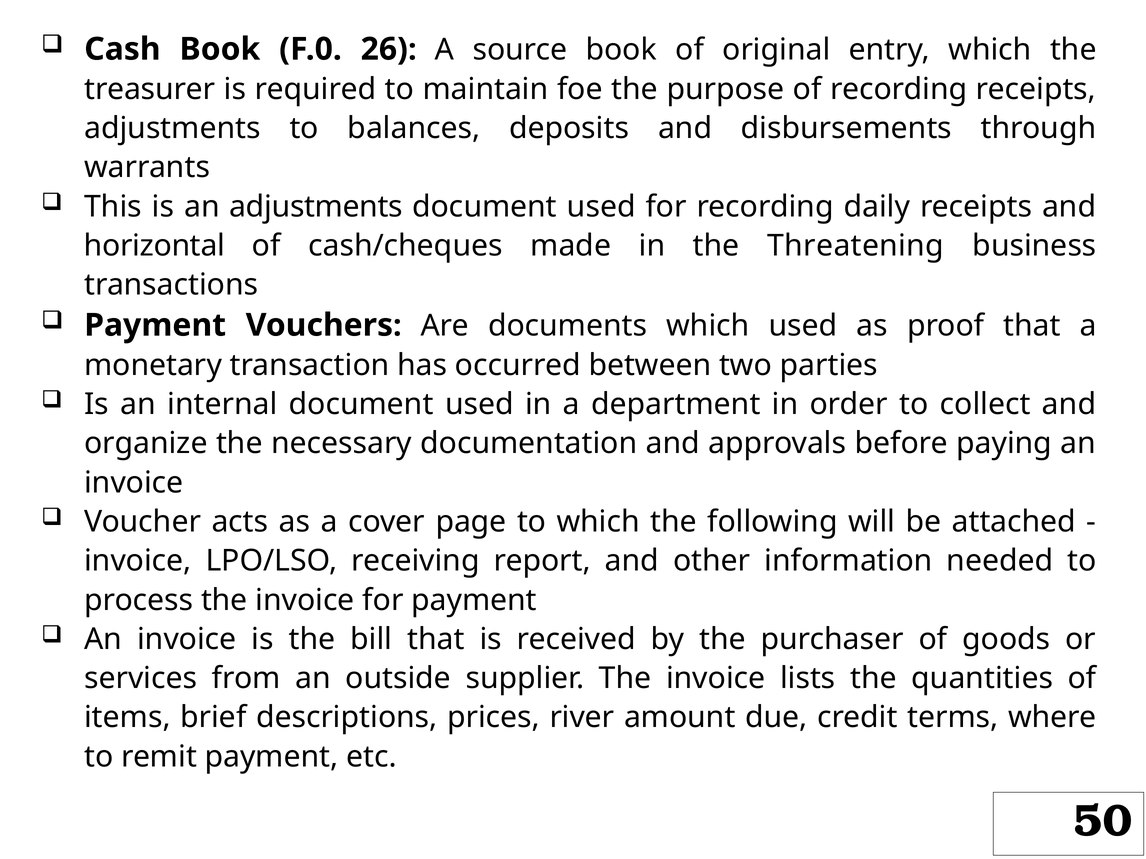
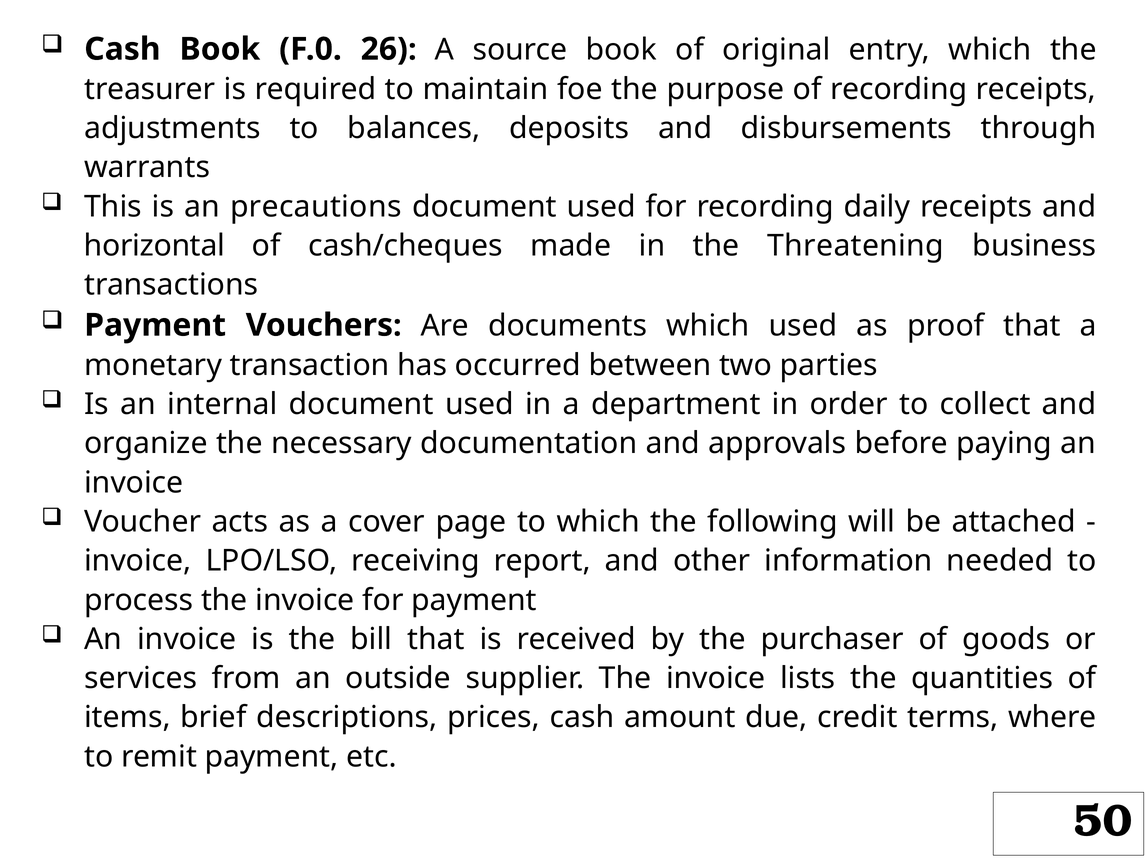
an adjustments: adjustments -> precautions
prices river: river -> cash
